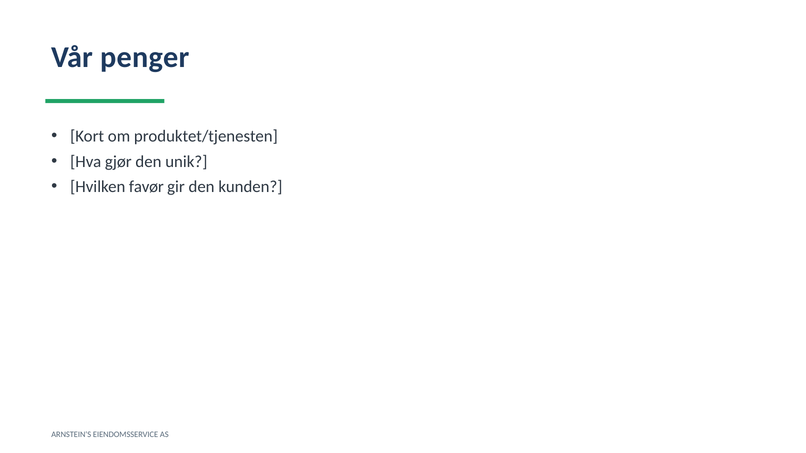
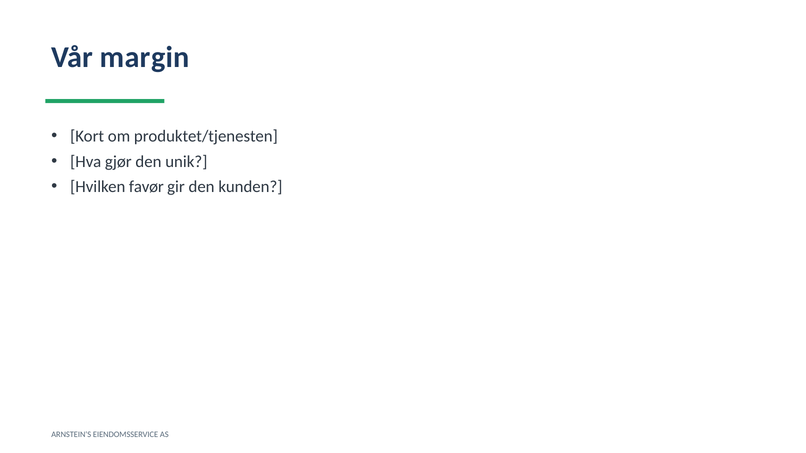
penger: penger -> margin
